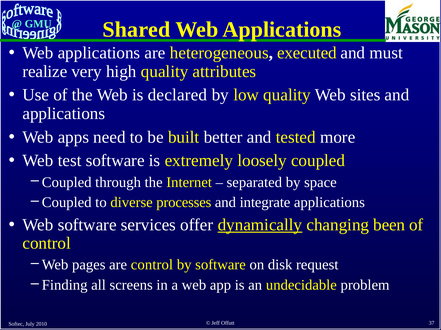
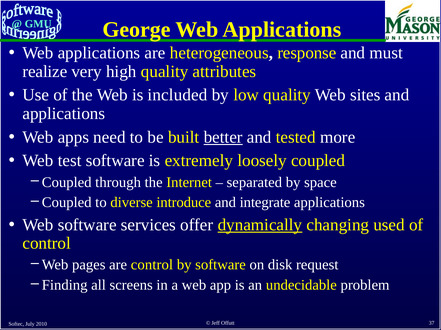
Shared: Shared -> George
executed: executed -> response
declared: declared -> included
better underline: none -> present
processes: processes -> introduce
been: been -> used
